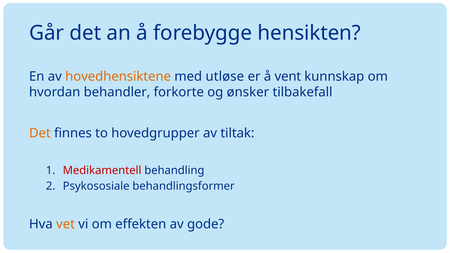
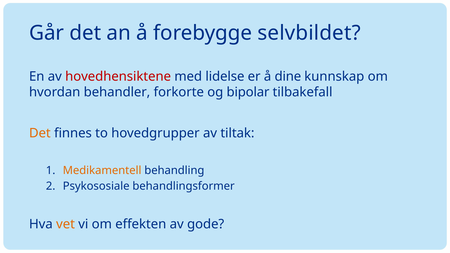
hensikten: hensikten -> selvbildet
hovedhensiktene colour: orange -> red
utløse: utløse -> lidelse
vent: vent -> dine
ønsker: ønsker -> bipolar
Medikamentell colour: red -> orange
